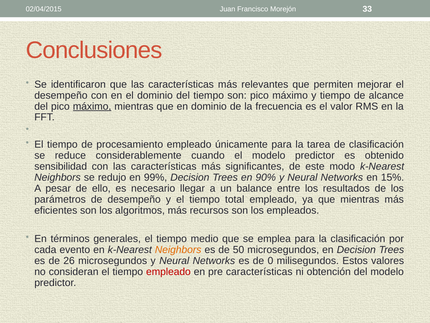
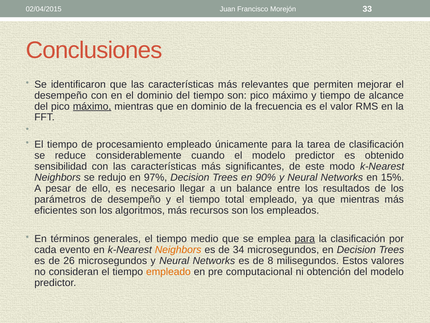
99%: 99% -> 97%
para at (305, 238) underline: none -> present
50: 50 -> 34
0: 0 -> 8
empleado at (168, 271) colour: red -> orange
pre características: características -> computacional
